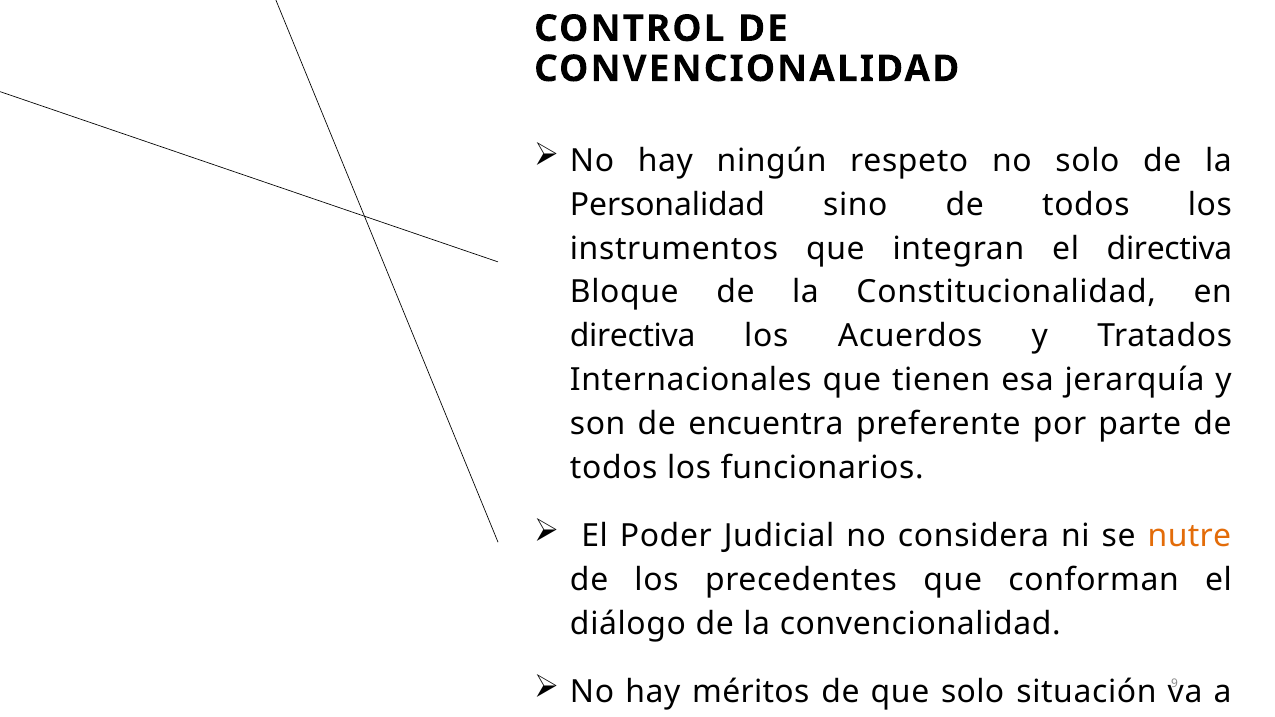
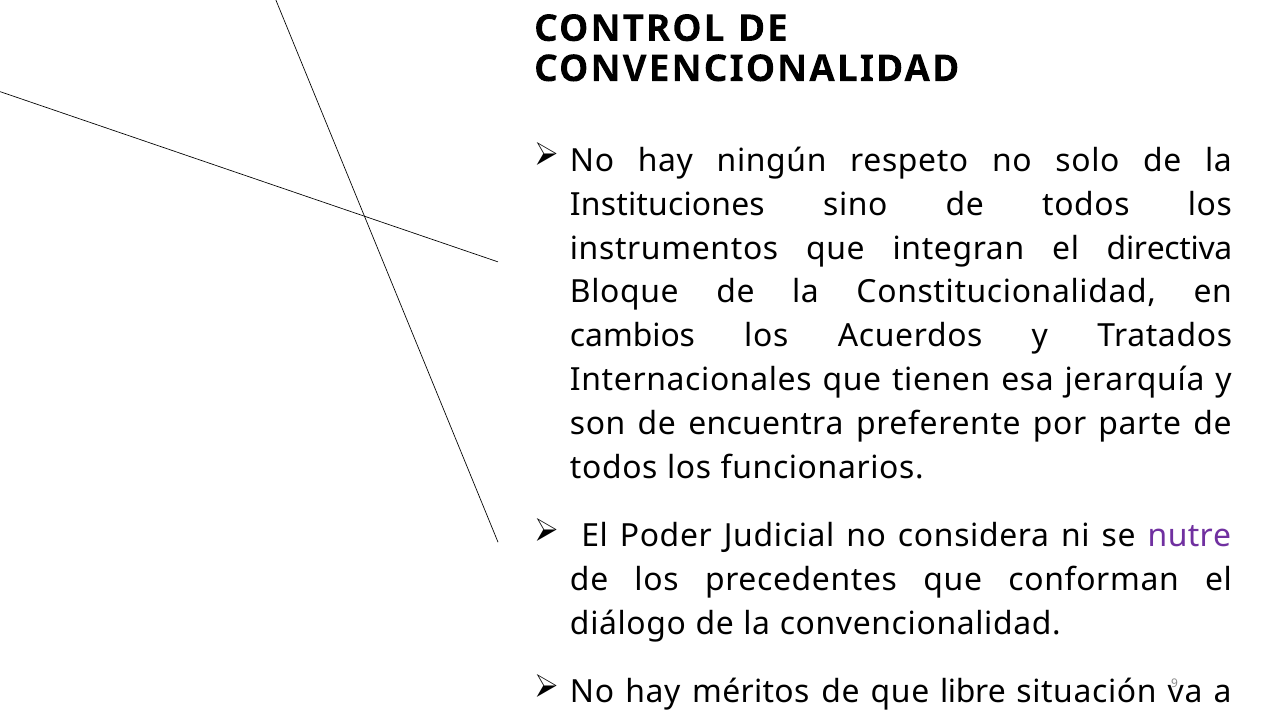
Personalidad: Personalidad -> Instituciones
directiva at (633, 337): directiva -> cambios
nutre colour: orange -> purple
que solo: solo -> libre
